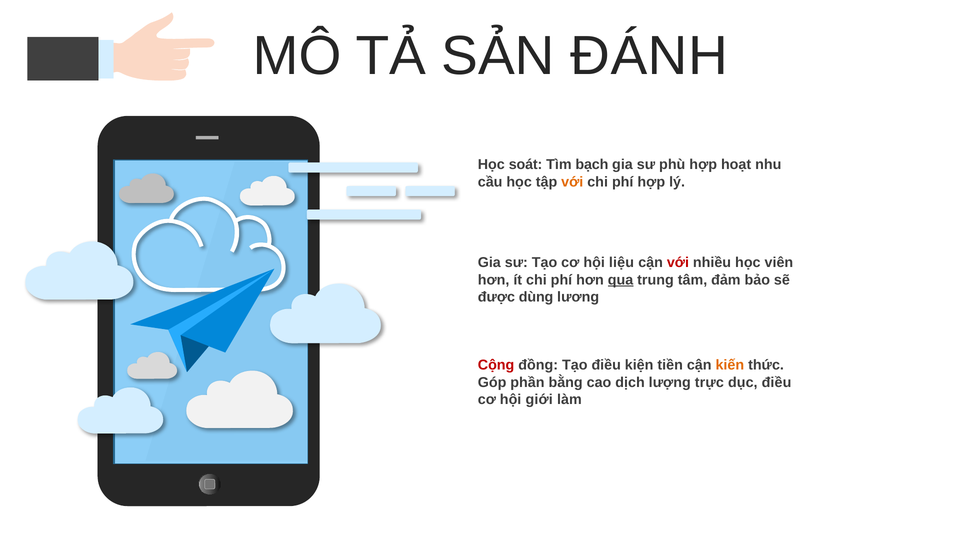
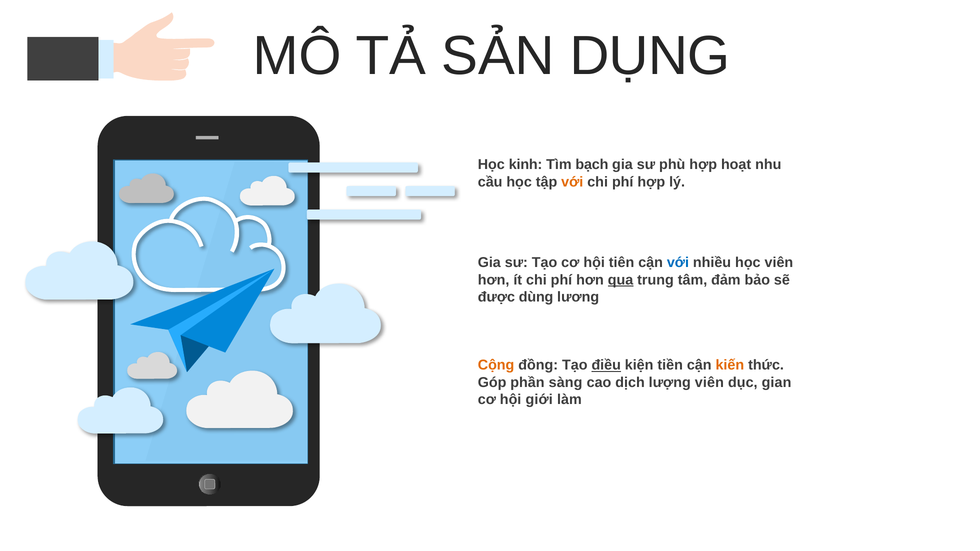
ĐÁNH: ĐÁNH -> DỤNG
soát: soát -> kinh
liệu: liệu -> tiên
với at (678, 263) colour: red -> blue
Cộng colour: red -> orange
điều at (606, 365) underline: none -> present
bằng: bằng -> sàng
lượng trực: trực -> viên
dục điều: điều -> gian
